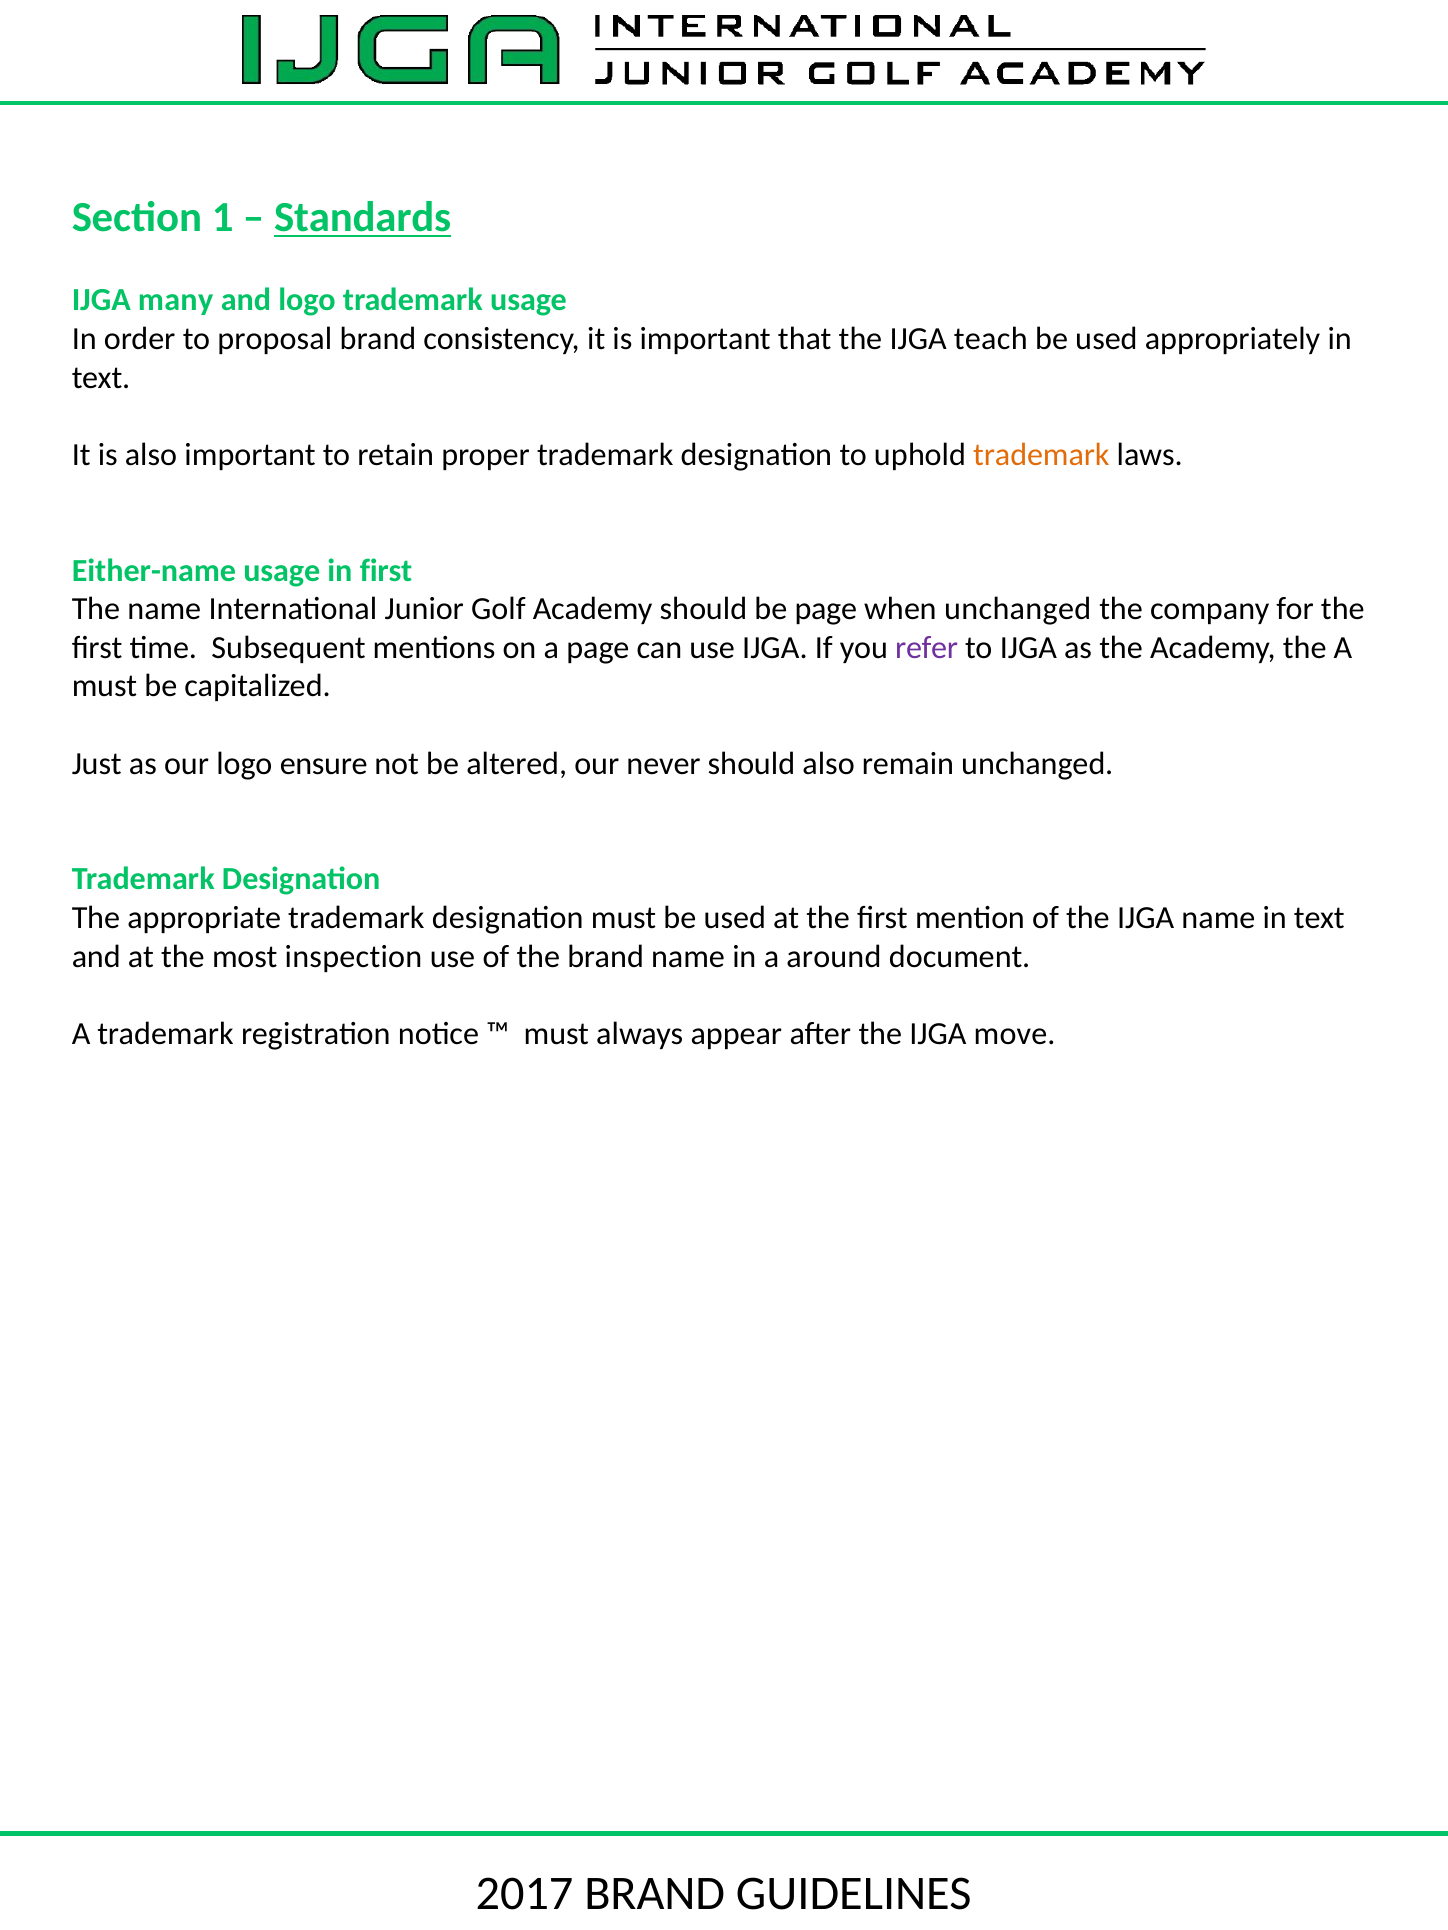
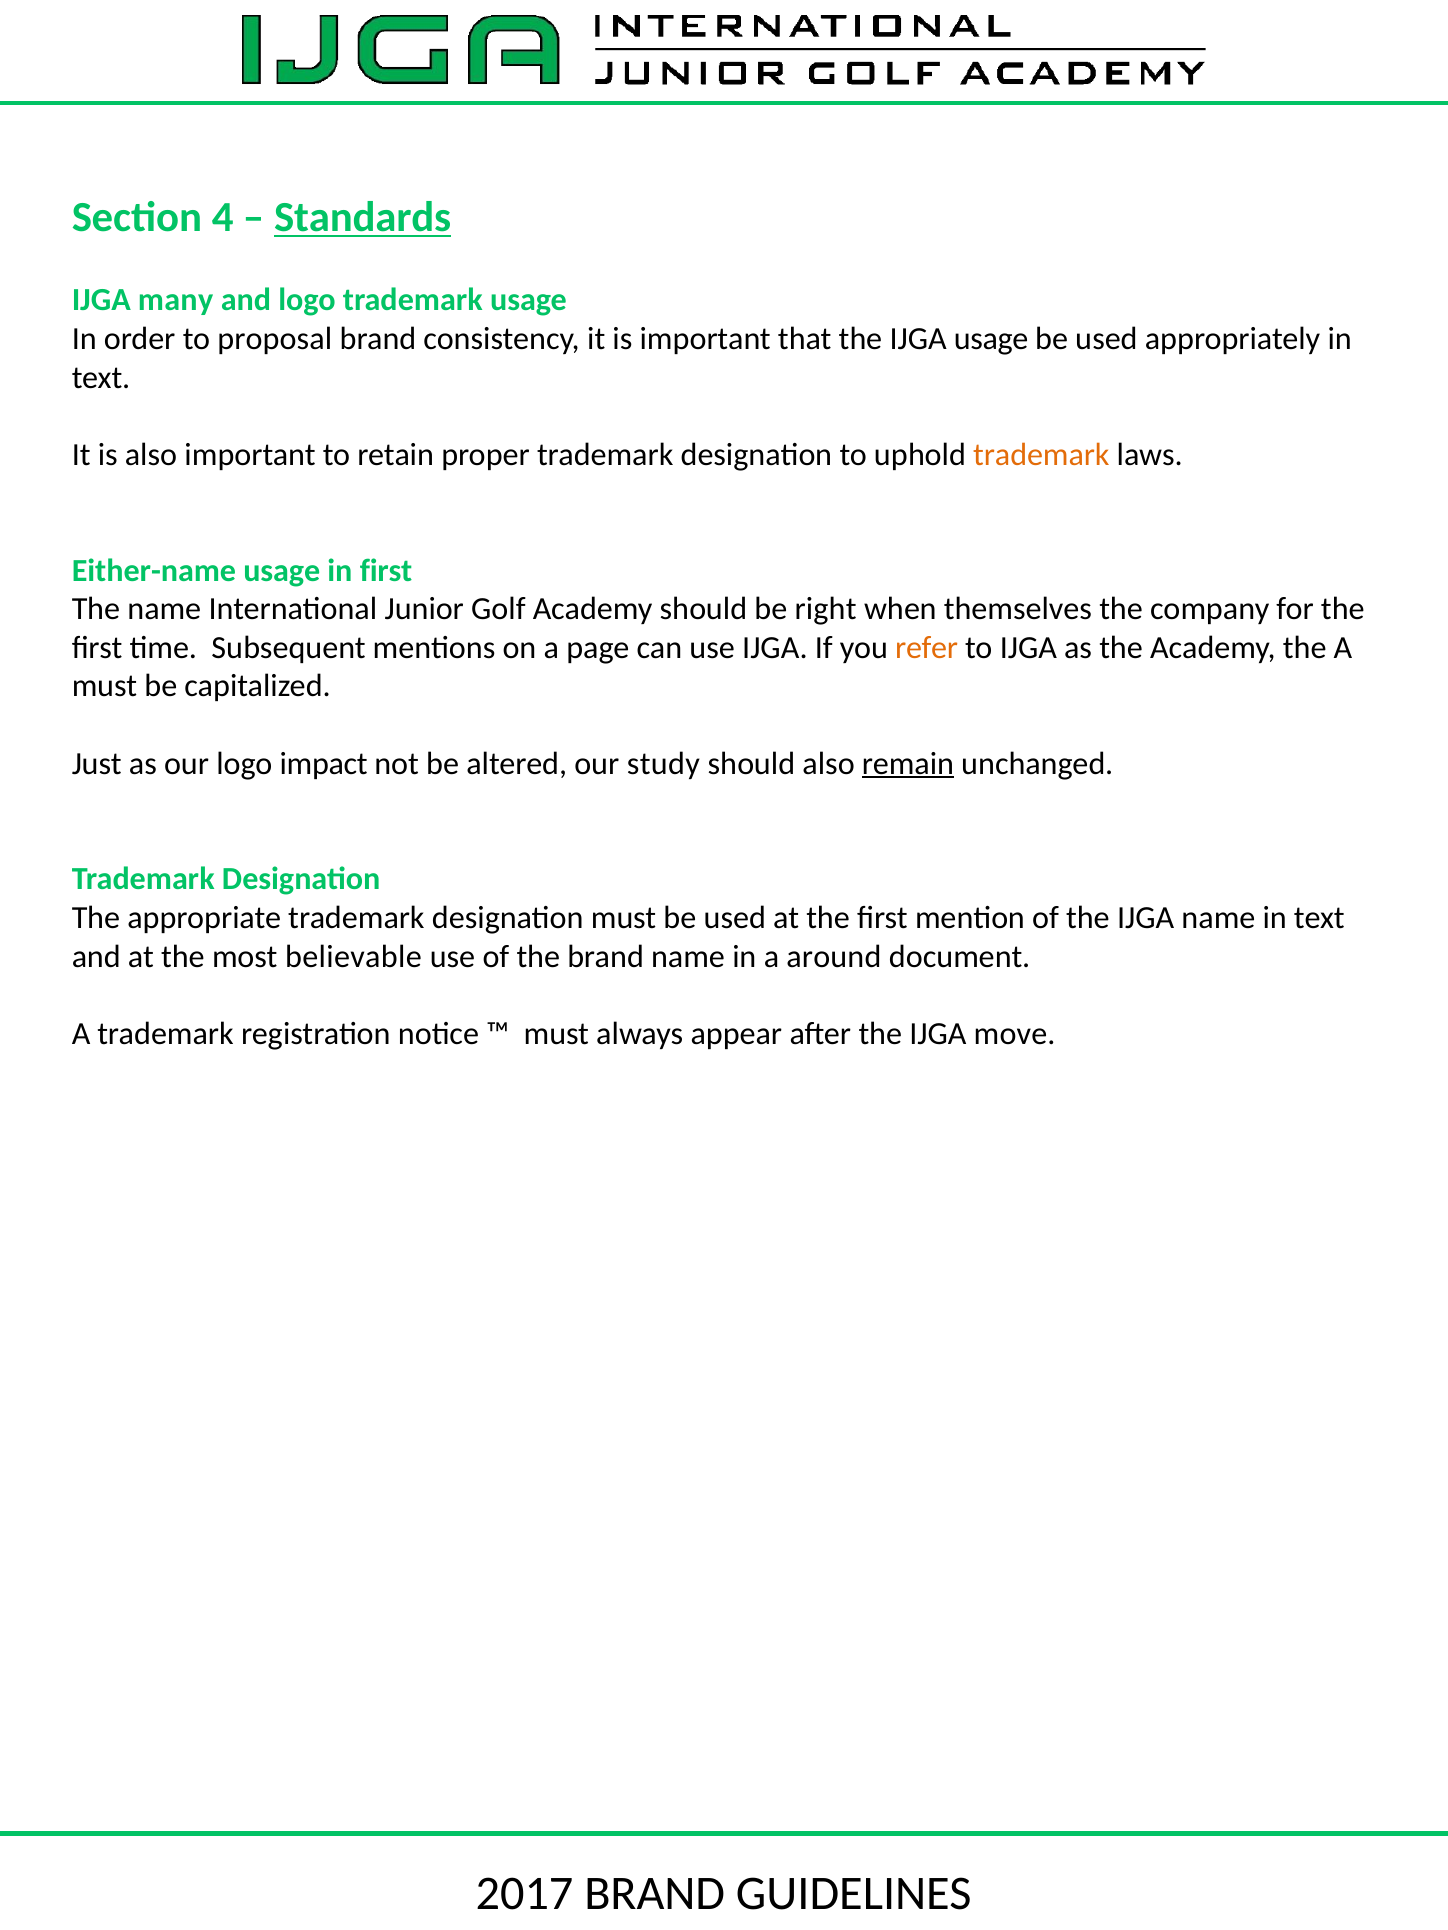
1: 1 -> 4
IJGA teach: teach -> usage
be page: page -> right
when unchanged: unchanged -> themselves
refer colour: purple -> orange
ensure: ensure -> impact
never: never -> study
remain underline: none -> present
inspection: inspection -> believable
